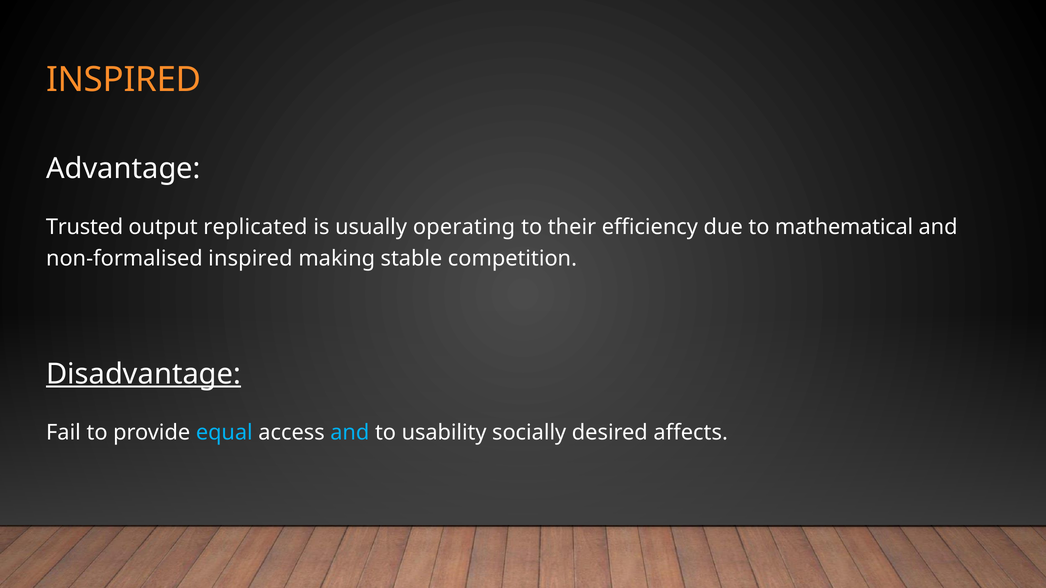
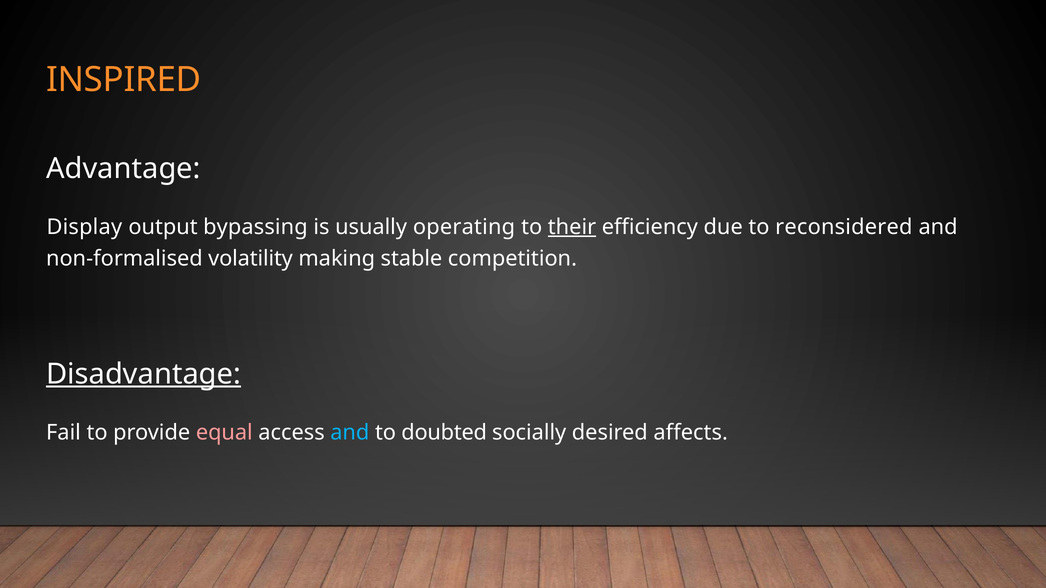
Trusted: Trusted -> Display
replicated: replicated -> bypassing
their underline: none -> present
mathematical: mathematical -> reconsidered
non-formalised inspired: inspired -> volatility
equal colour: light blue -> pink
usability: usability -> doubted
